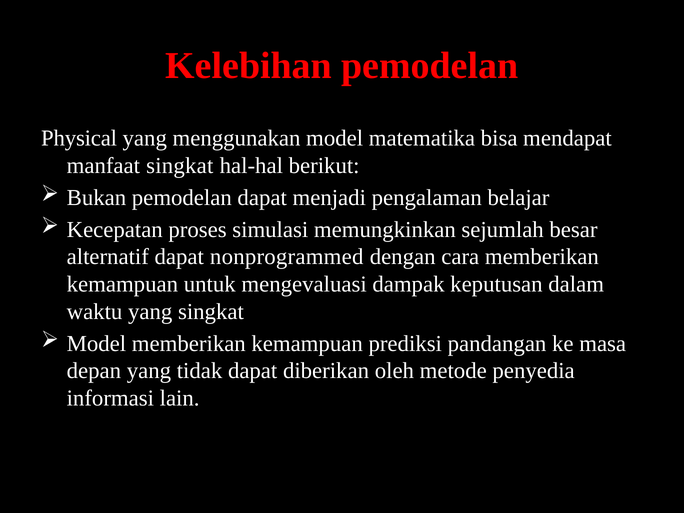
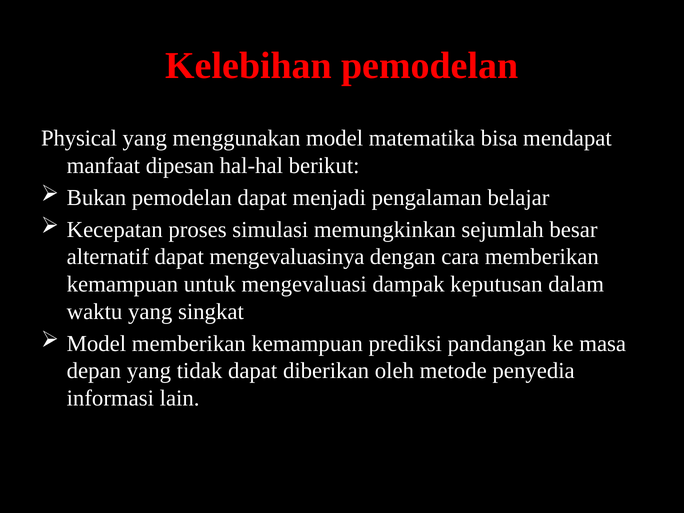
manfaat singkat: singkat -> dipesan
nonprogrammed: nonprogrammed -> mengevaluasinya
